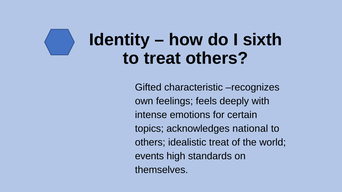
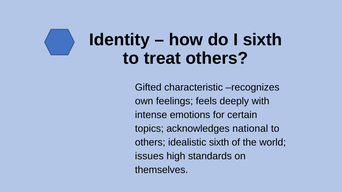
idealistic treat: treat -> sixth
events: events -> issues
